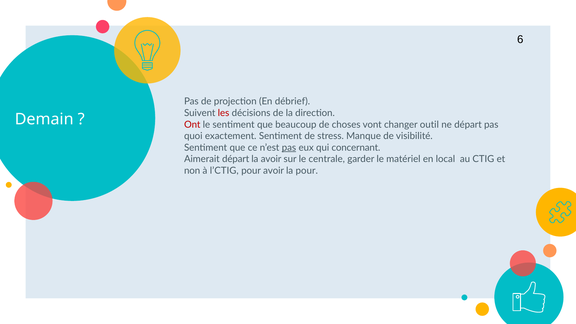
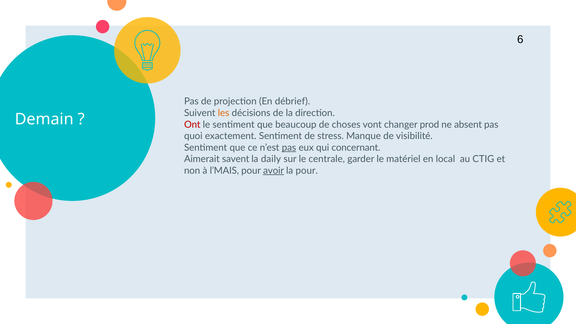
les colour: red -> orange
outil: outil -> prod
ne départ: départ -> absent
Aimerait départ: départ -> savent
la avoir: avoir -> daily
l’CTIG: l’CTIG -> l’MAIS
avoir at (274, 171) underline: none -> present
